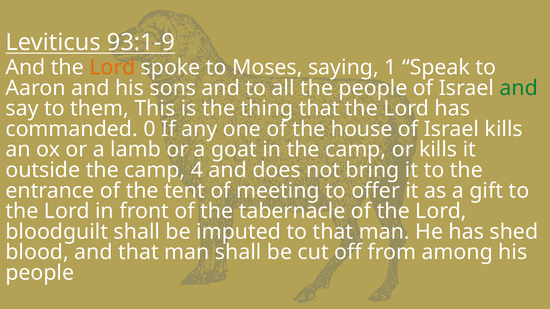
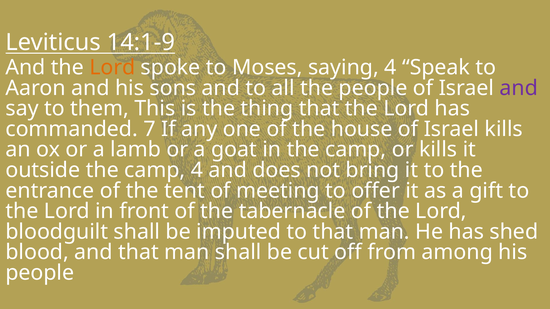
93:1-9: 93:1-9 -> 14:1-9
saying 1: 1 -> 4
and at (519, 88) colour: green -> purple
0: 0 -> 7
